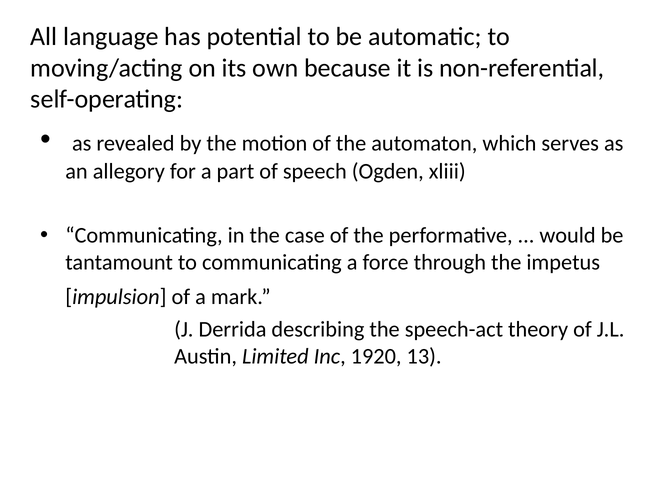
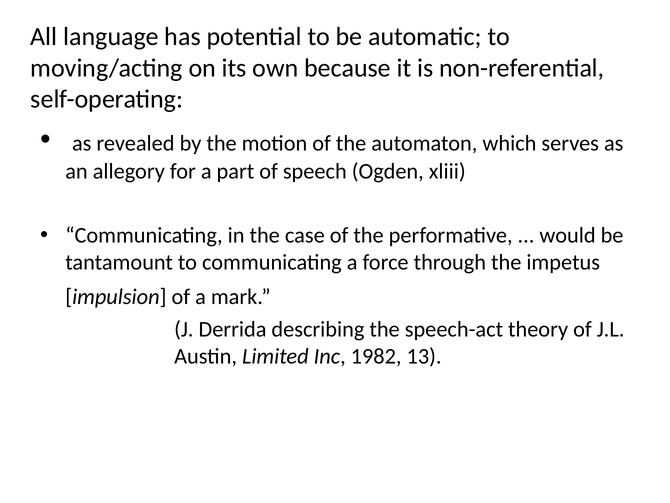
1920: 1920 -> 1982
